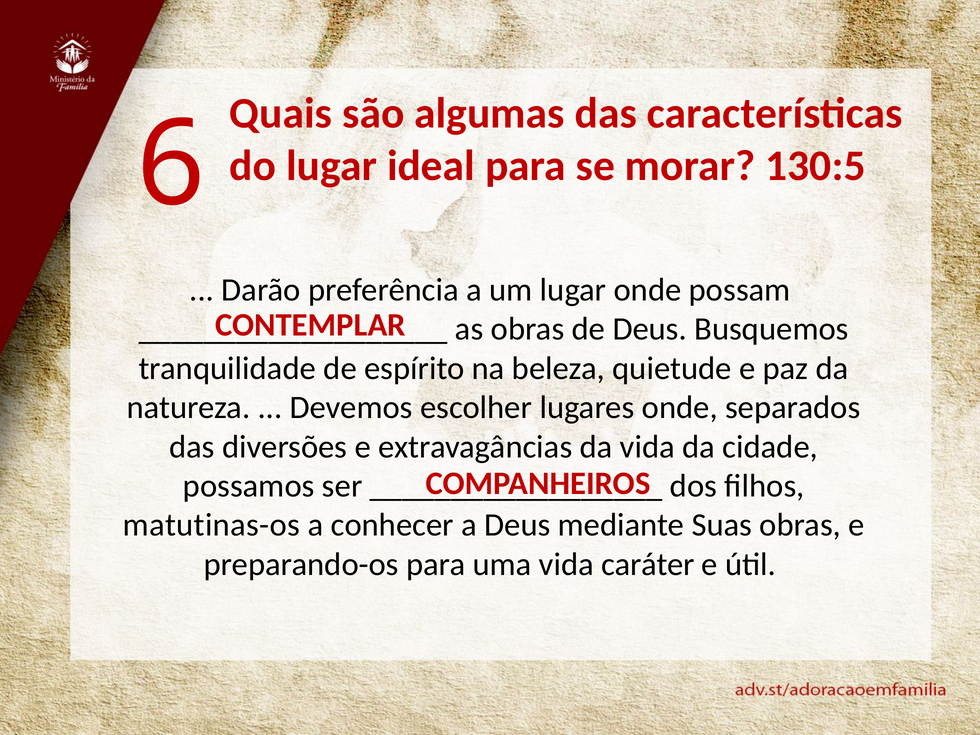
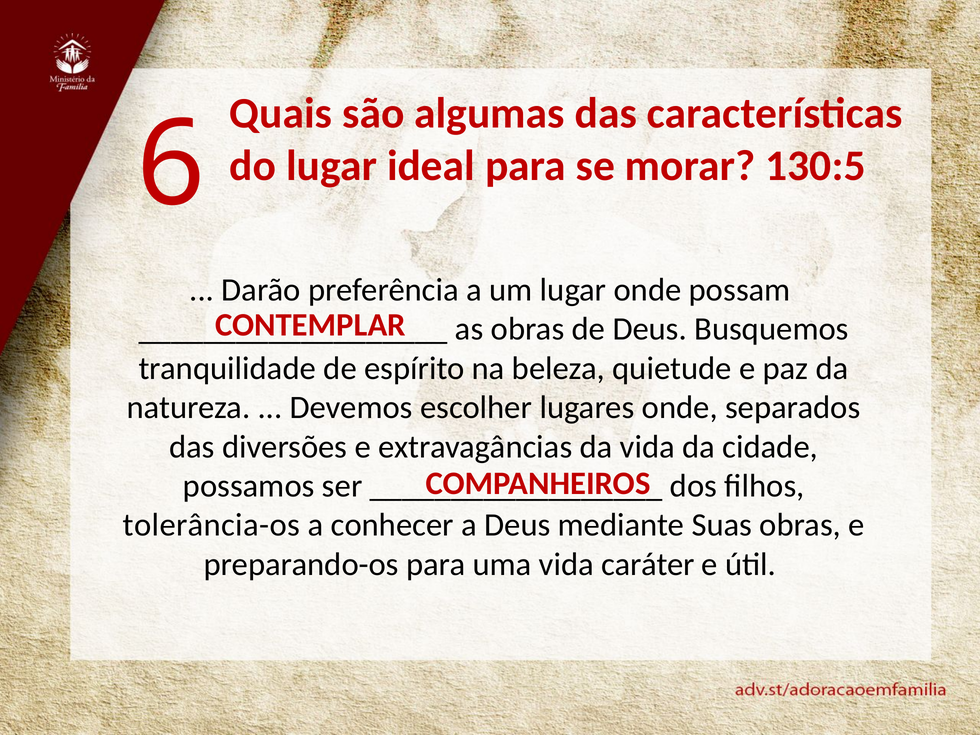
matutinas-os: matutinas-os -> tolerância-os
